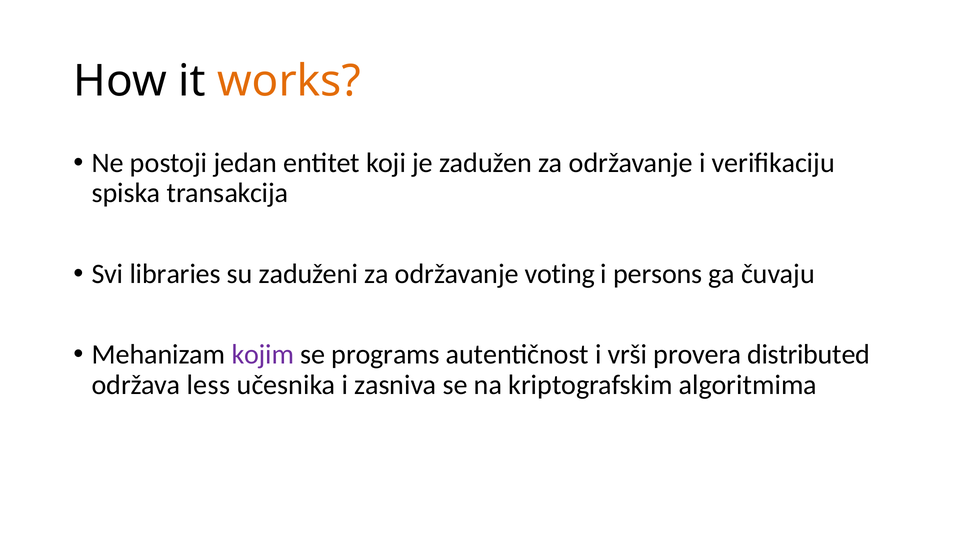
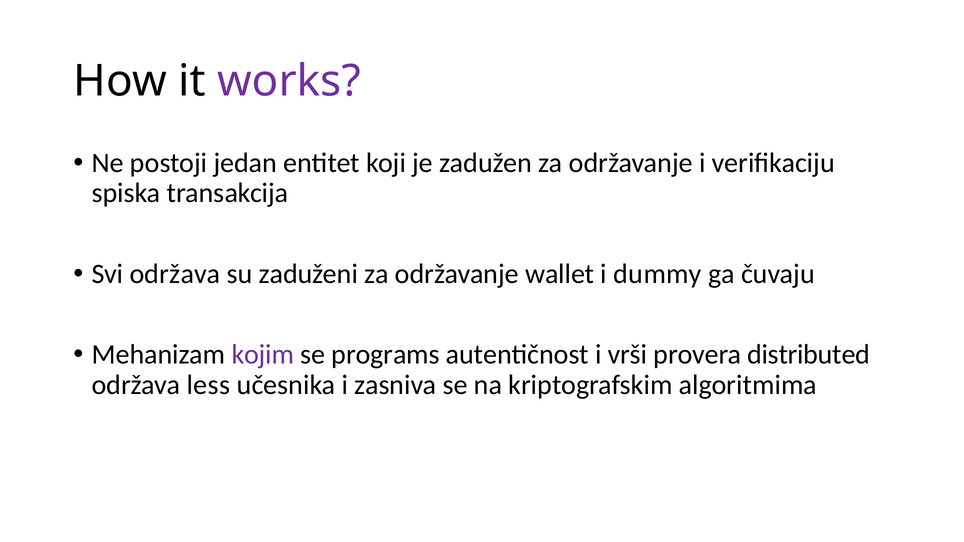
works colour: orange -> purple
Svi libraries: libraries -> održava
voting: voting -> wallet
persons: persons -> dummy
